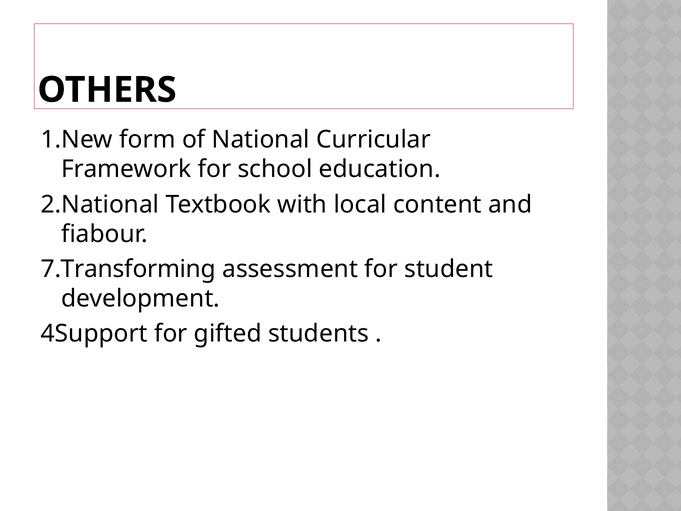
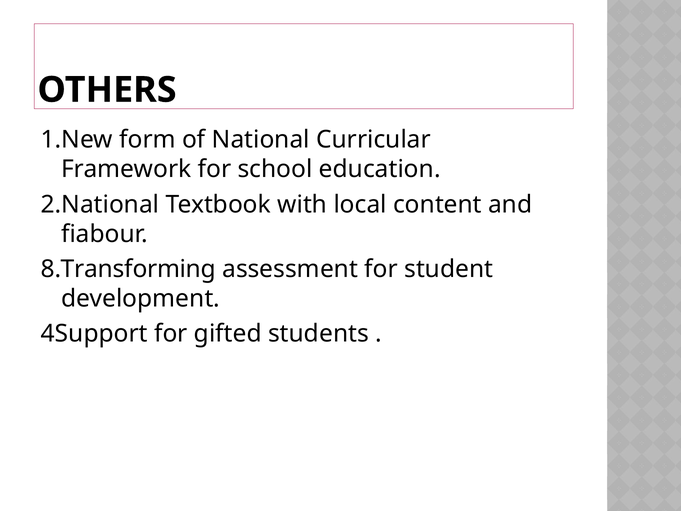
7.Transforming: 7.Transforming -> 8.Transforming
